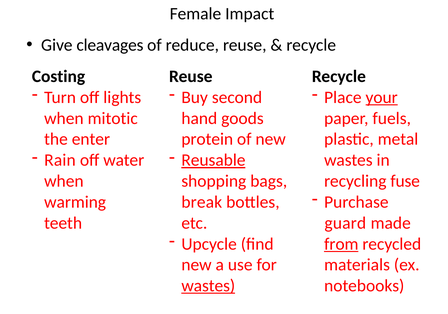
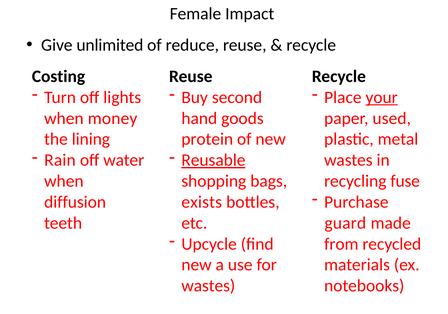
cleavages: cleavages -> unlimited
mitotic: mitotic -> money
fuels: fuels -> used
enter: enter -> lining
warming: warming -> diffusion
break: break -> exists
from underline: present -> none
wastes at (208, 286) underline: present -> none
